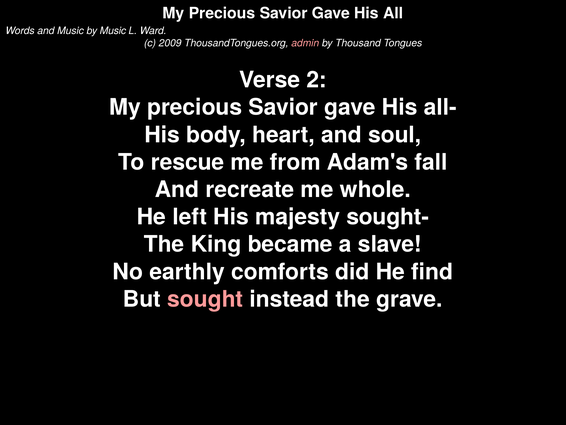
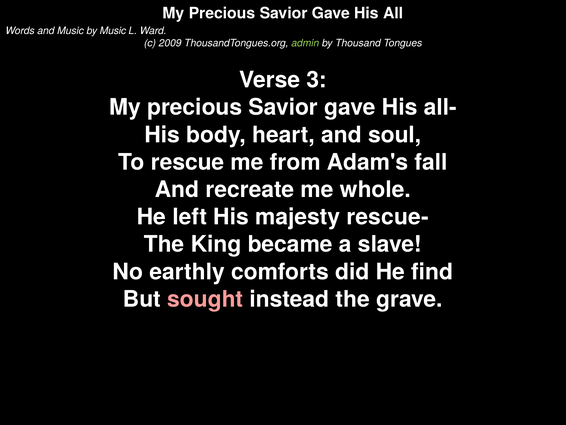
admin colour: pink -> light green
2: 2 -> 3
sought-: sought- -> rescue-
